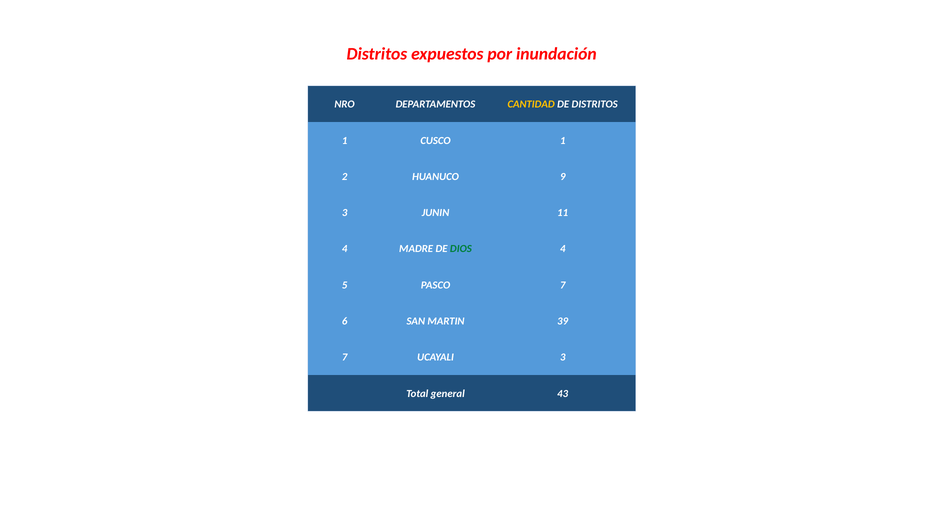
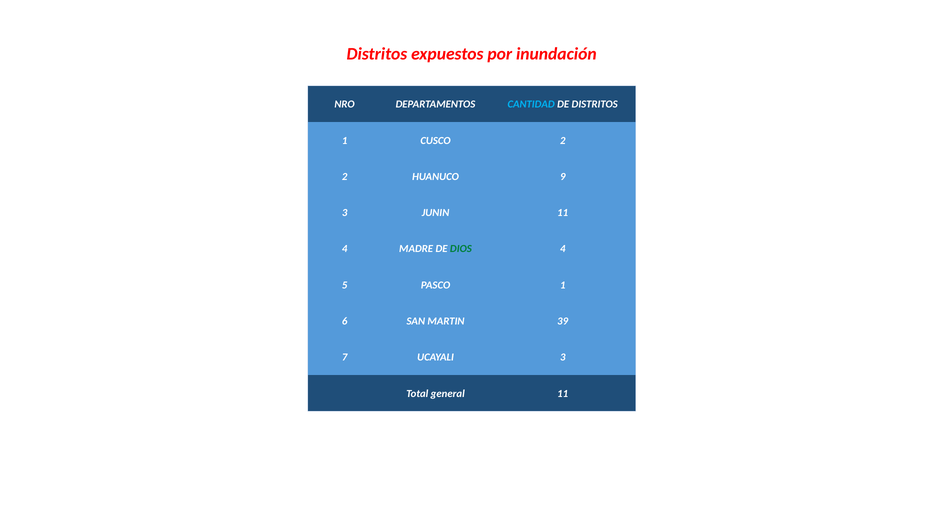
CANTIDAD colour: yellow -> light blue
CUSCO 1: 1 -> 2
PASCO 7: 7 -> 1
general 43: 43 -> 11
